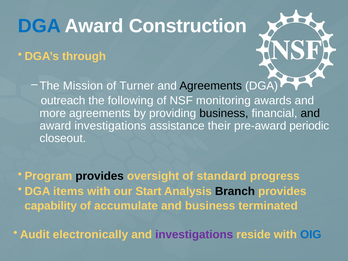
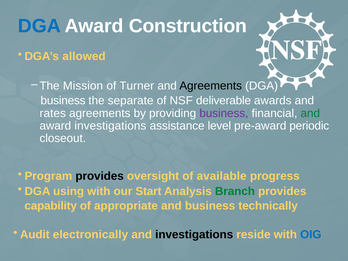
through: through -> allowed
outreach at (63, 101): outreach -> business
following: following -> separate
monitoring: monitoring -> deliverable
more: more -> rates
business at (224, 113) colour: black -> purple
and at (310, 113) colour: black -> green
their: their -> level
standard: standard -> available
items: items -> using
Branch colour: black -> green
accumulate: accumulate -> appropriate
terminated: terminated -> technically
investigations at (194, 235) colour: purple -> black
